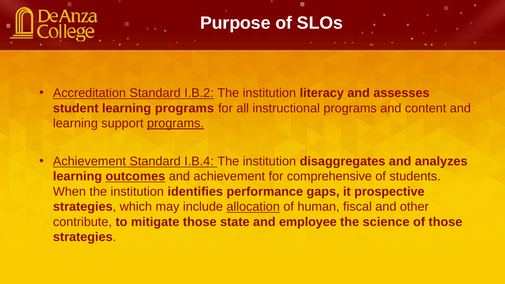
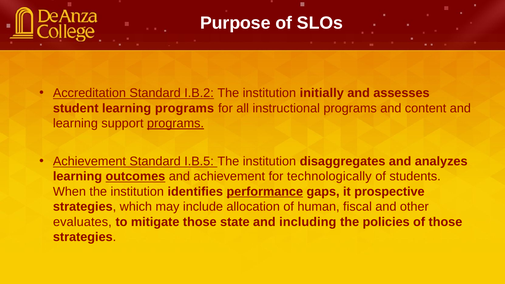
literacy: literacy -> initially
I.B.4: I.B.4 -> I.B.5
comprehensive: comprehensive -> technologically
performance underline: none -> present
allocation underline: present -> none
contribute: contribute -> evaluates
employee: employee -> including
science: science -> policies
